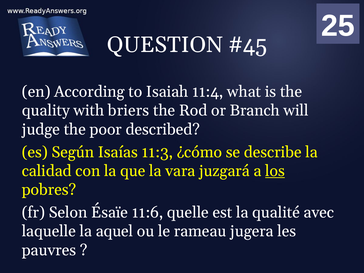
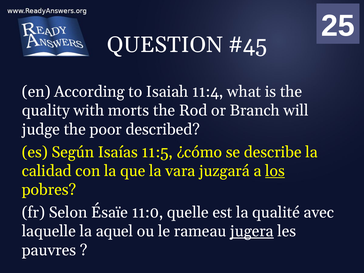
briers: briers -> morts
11:3: 11:3 -> 11:5
11:6: 11:6 -> 11:0
jugera underline: none -> present
